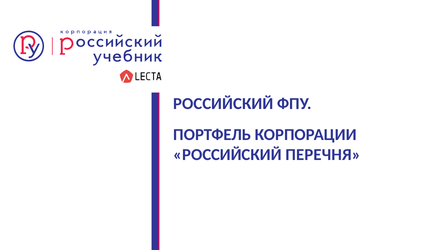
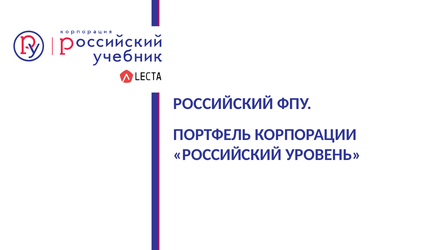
ПЕРЕЧНЯ: ПЕРЕЧНЯ -> УРОВЕНЬ
